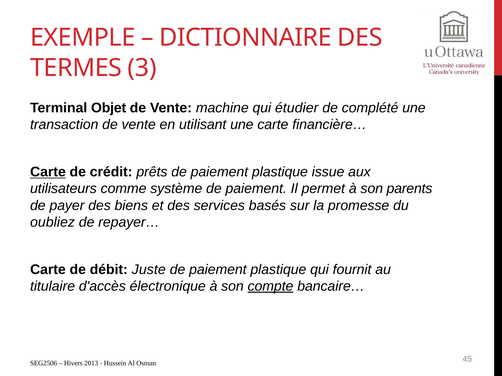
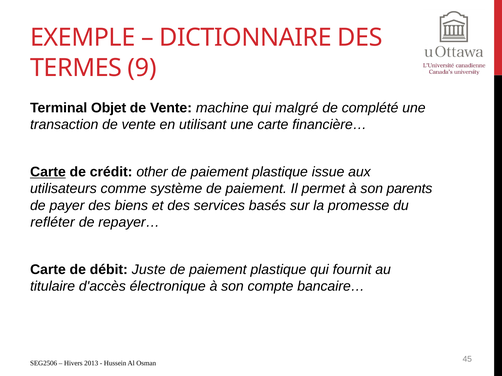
3: 3 -> 9
étudier: étudier -> malgré
prêts: prêts -> other
oubliez: oubliez -> refléter
compte underline: present -> none
